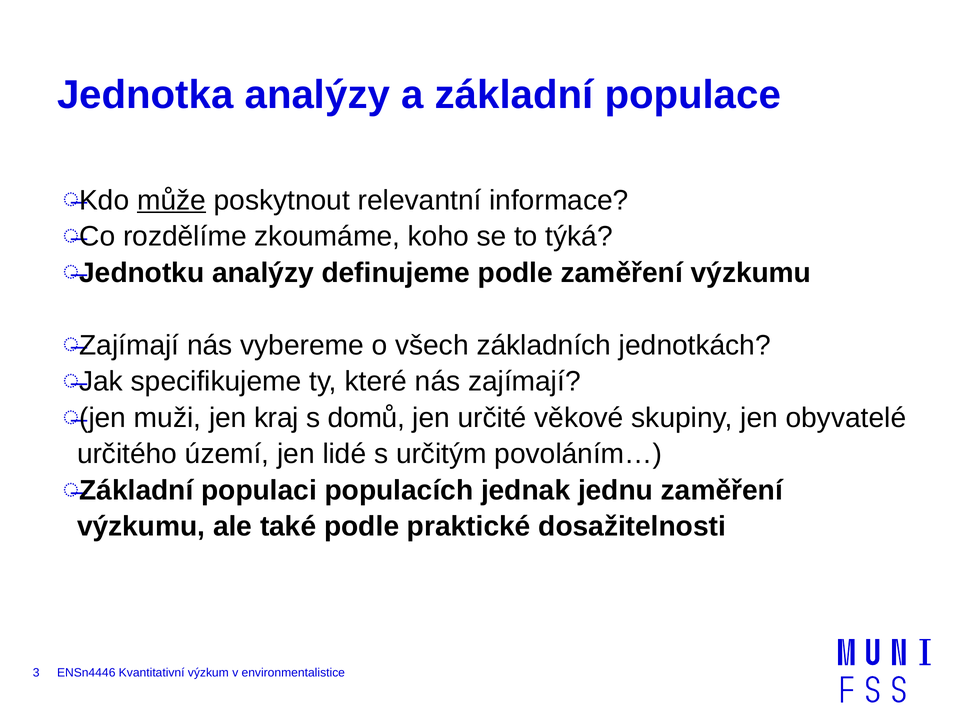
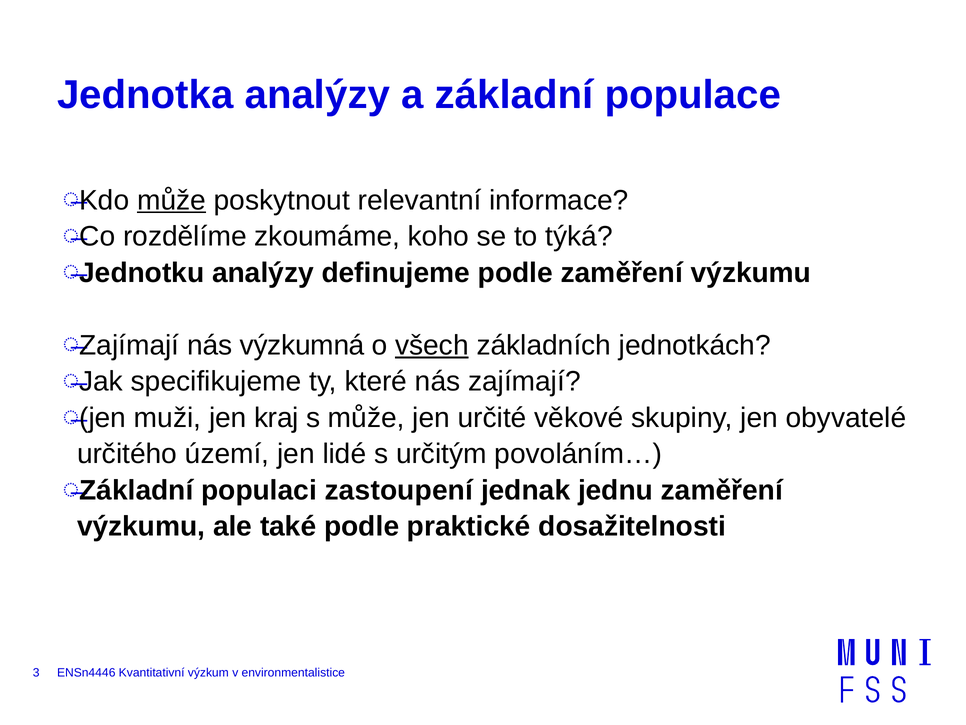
vybereme: vybereme -> výzkumná
všech underline: none -> present
s domů: domů -> může
populacích: populacích -> zastoupení
